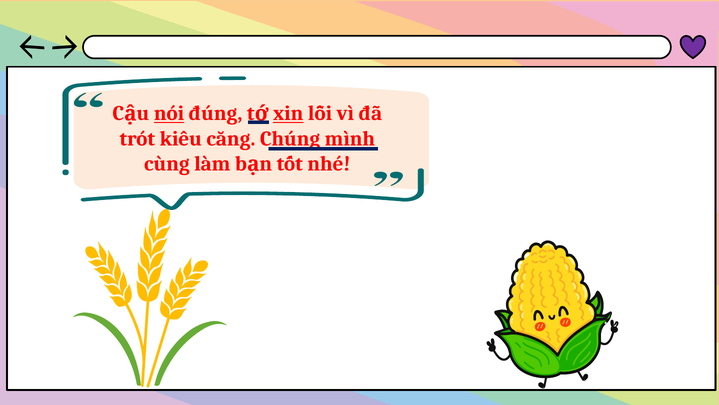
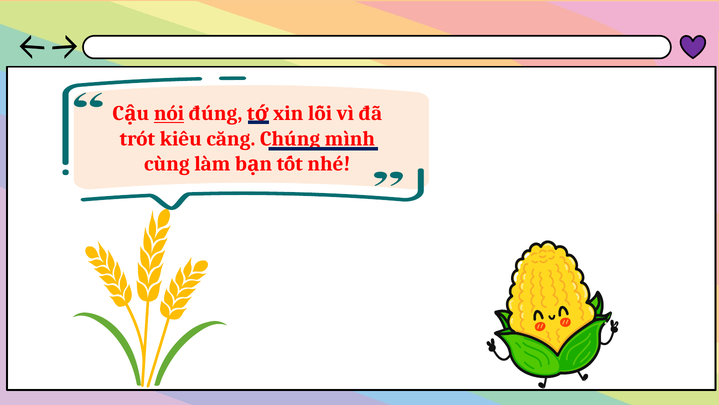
xin underline: present -> none
